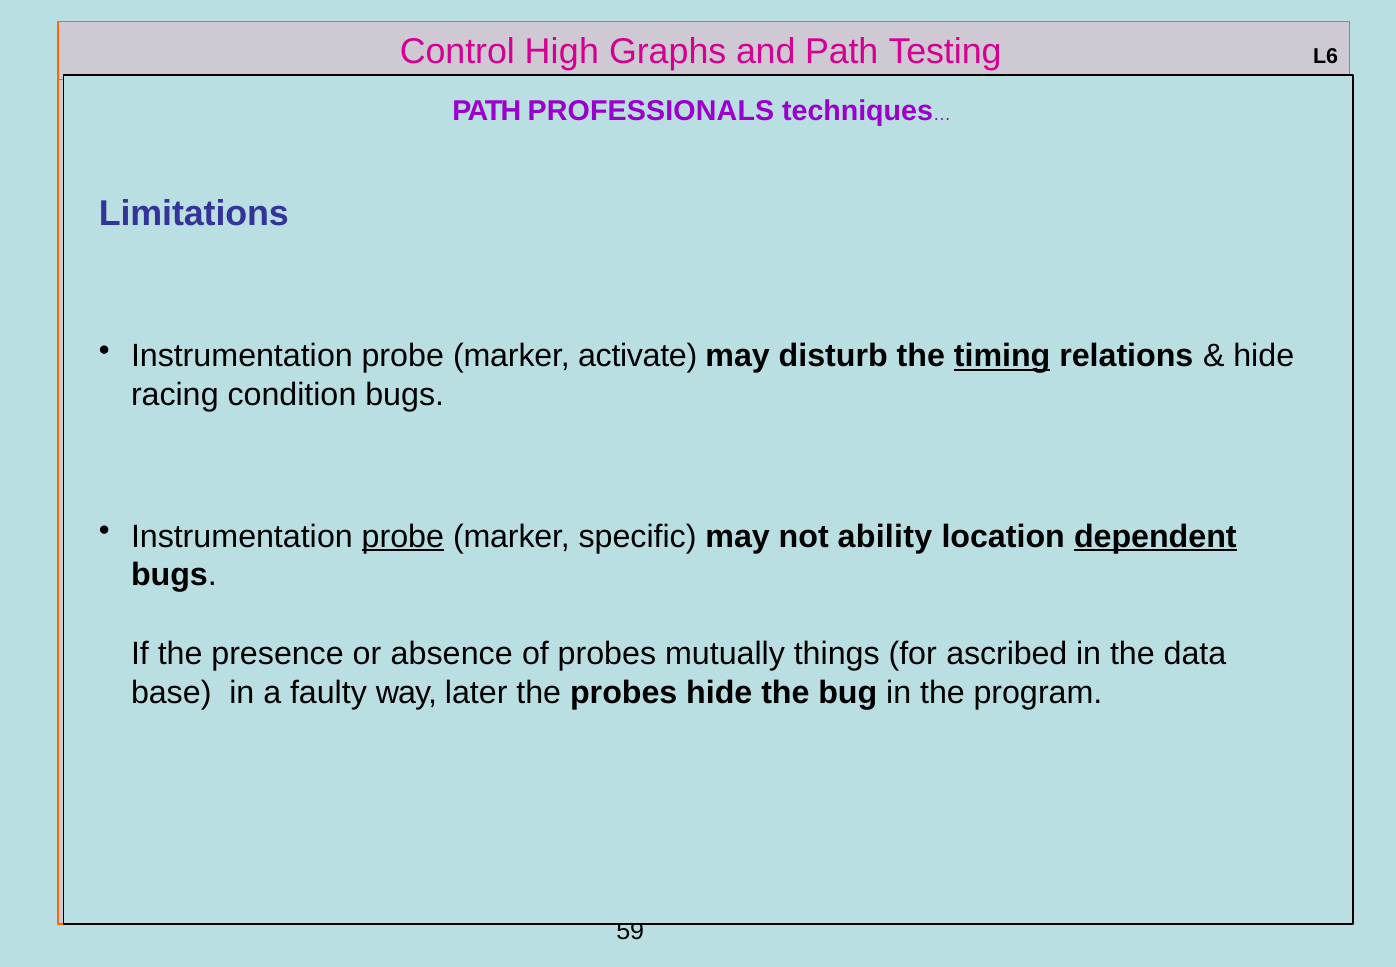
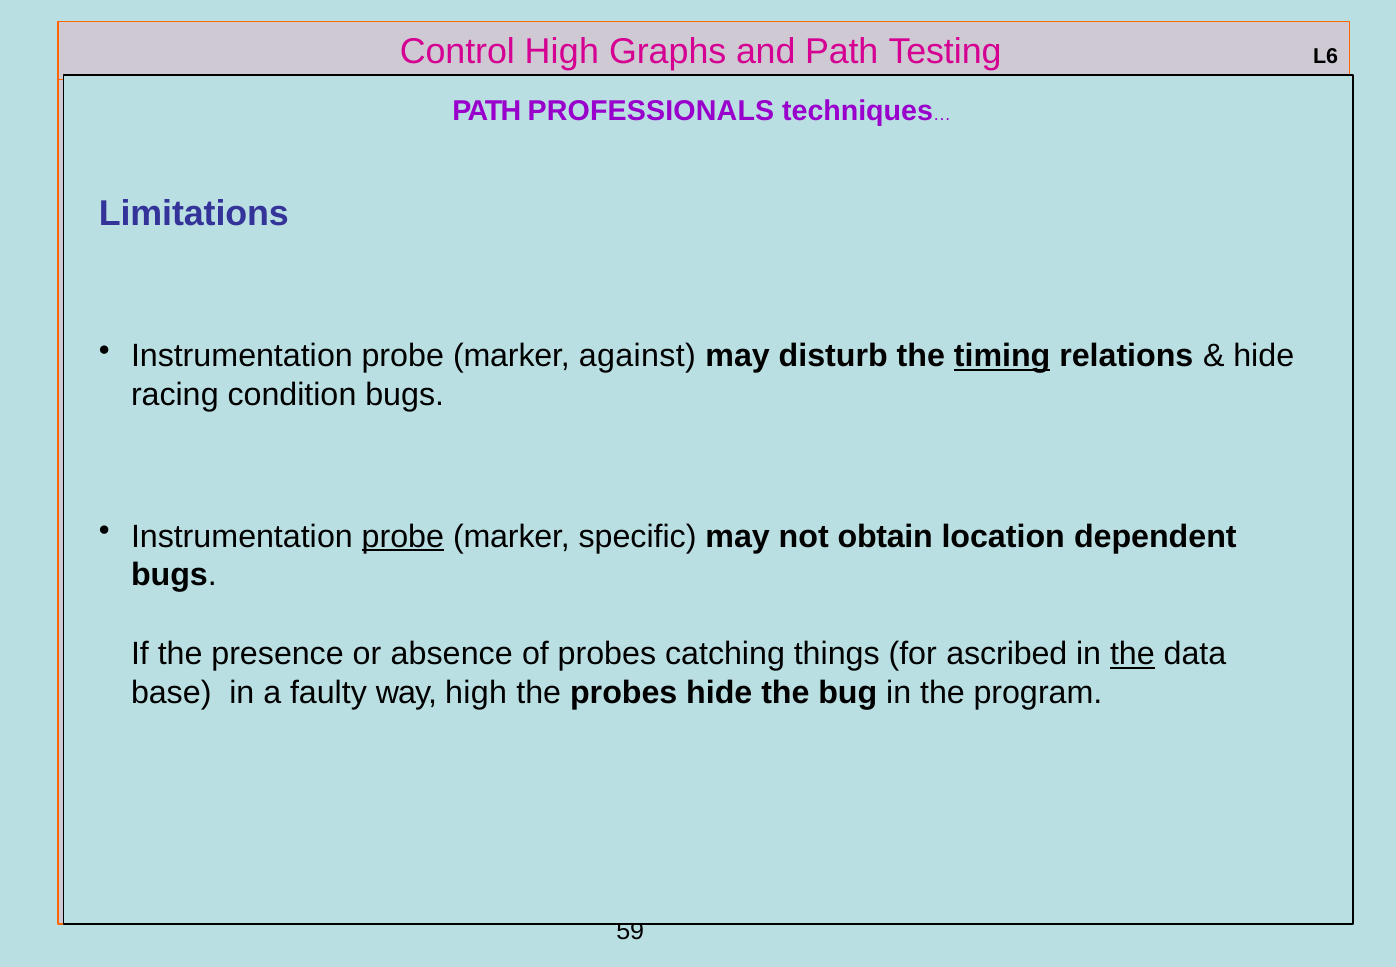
activate: activate -> against
ability: ability -> obtain
dependent underline: present -> none
mutually: mutually -> catching
the at (1132, 654) underline: none -> present
way later: later -> high
